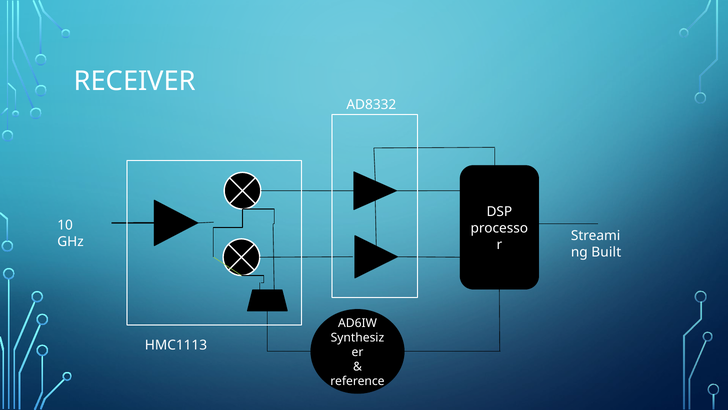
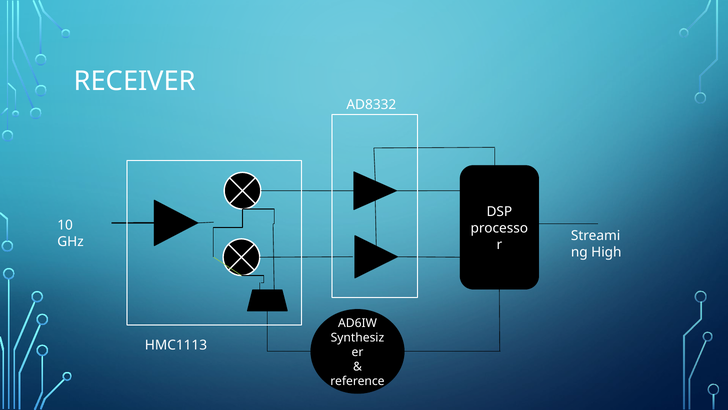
Built: Built -> High
